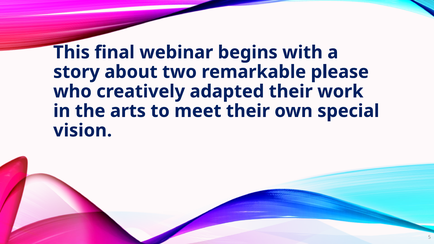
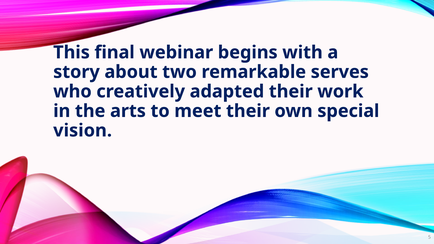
please: please -> serves
